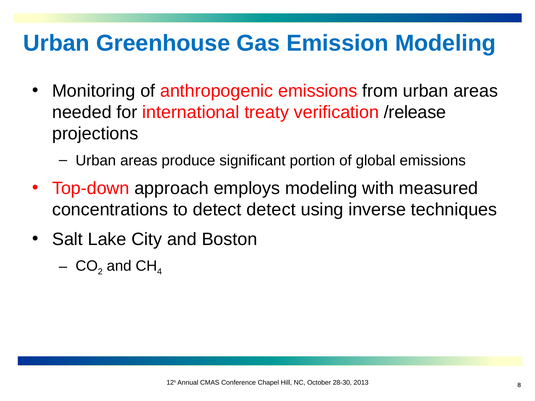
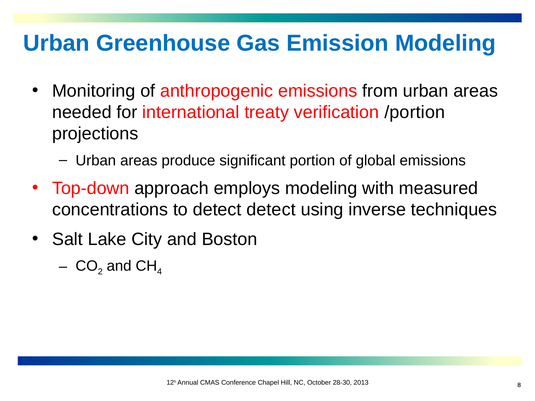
/release: /release -> /portion
